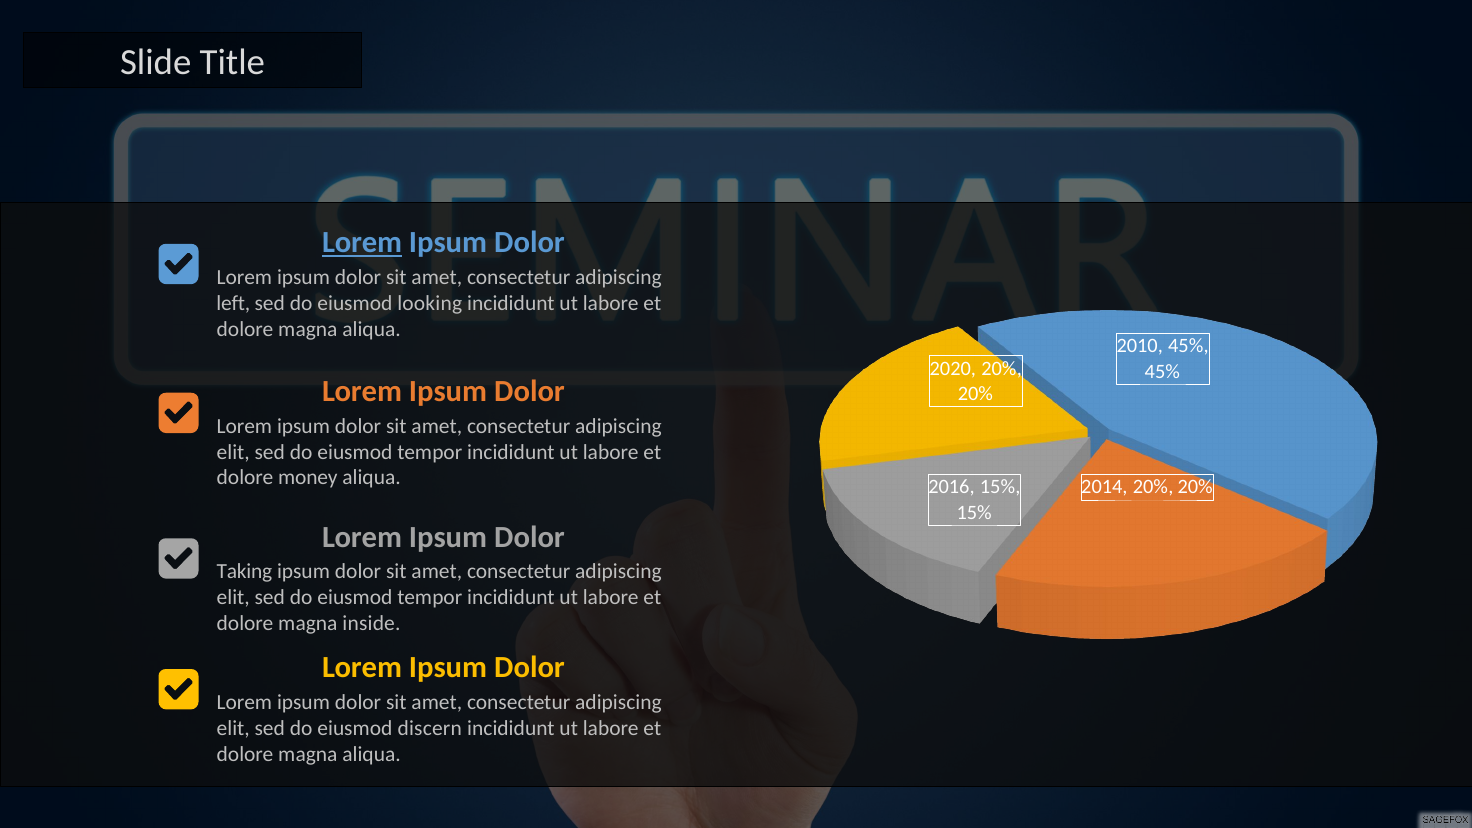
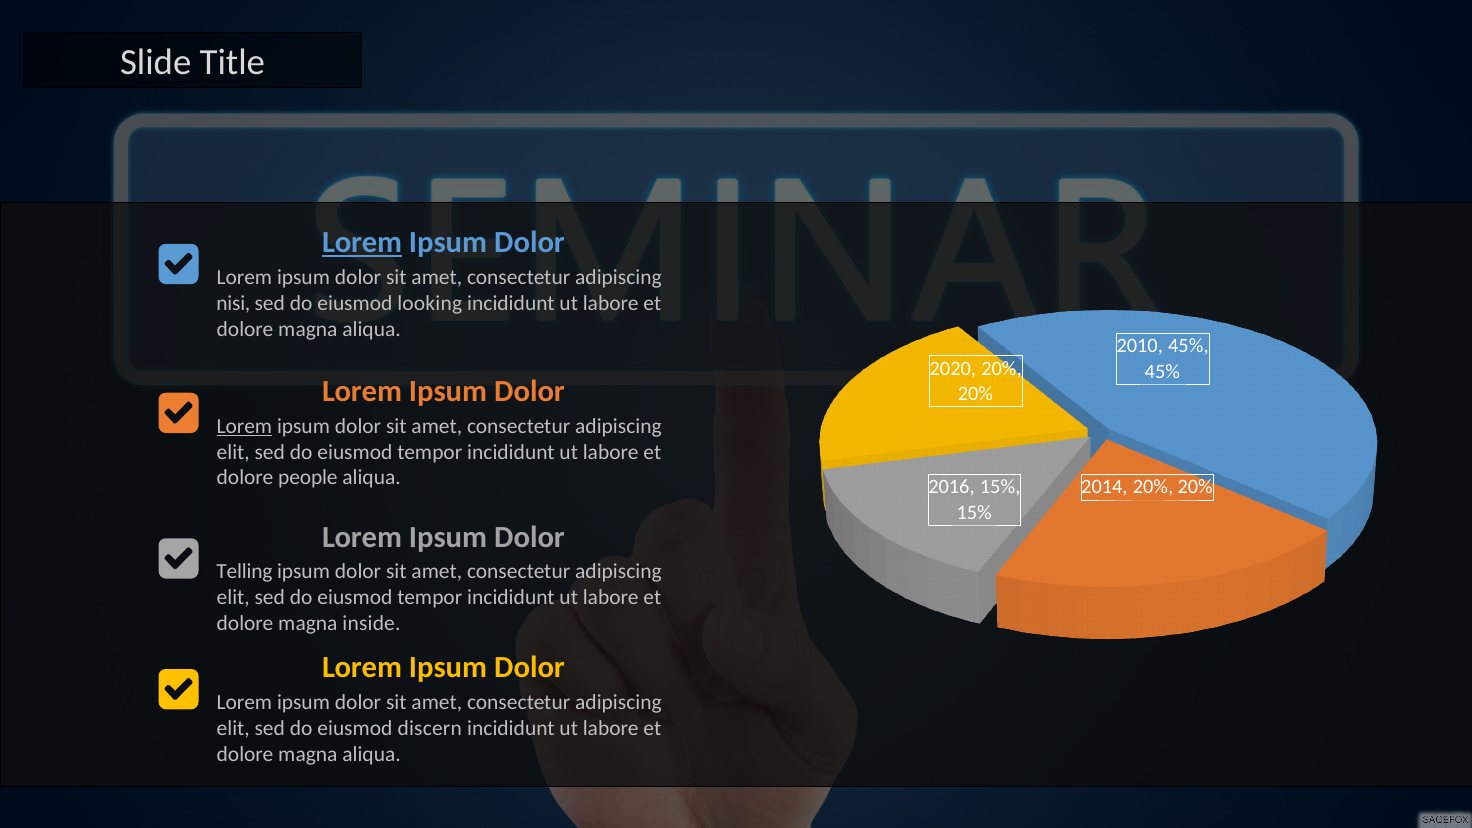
left: left -> nisi
Lorem at (244, 426) underline: none -> present
money: money -> people
Taking: Taking -> Telling
